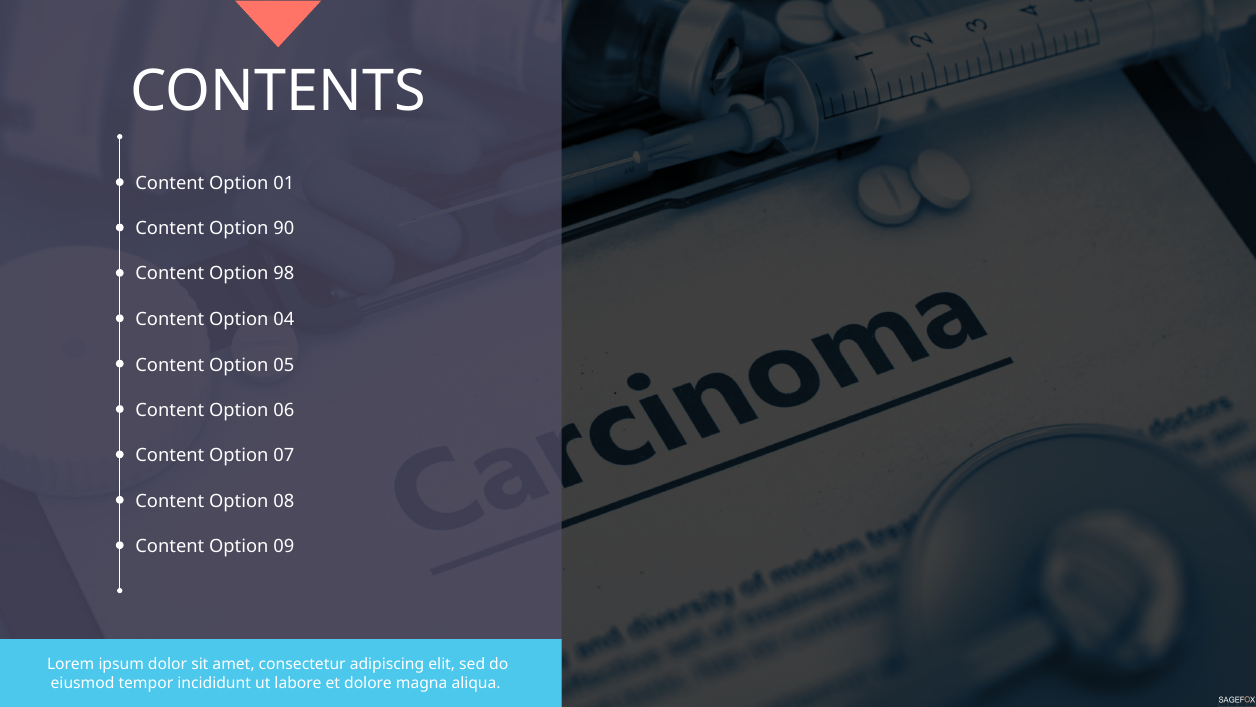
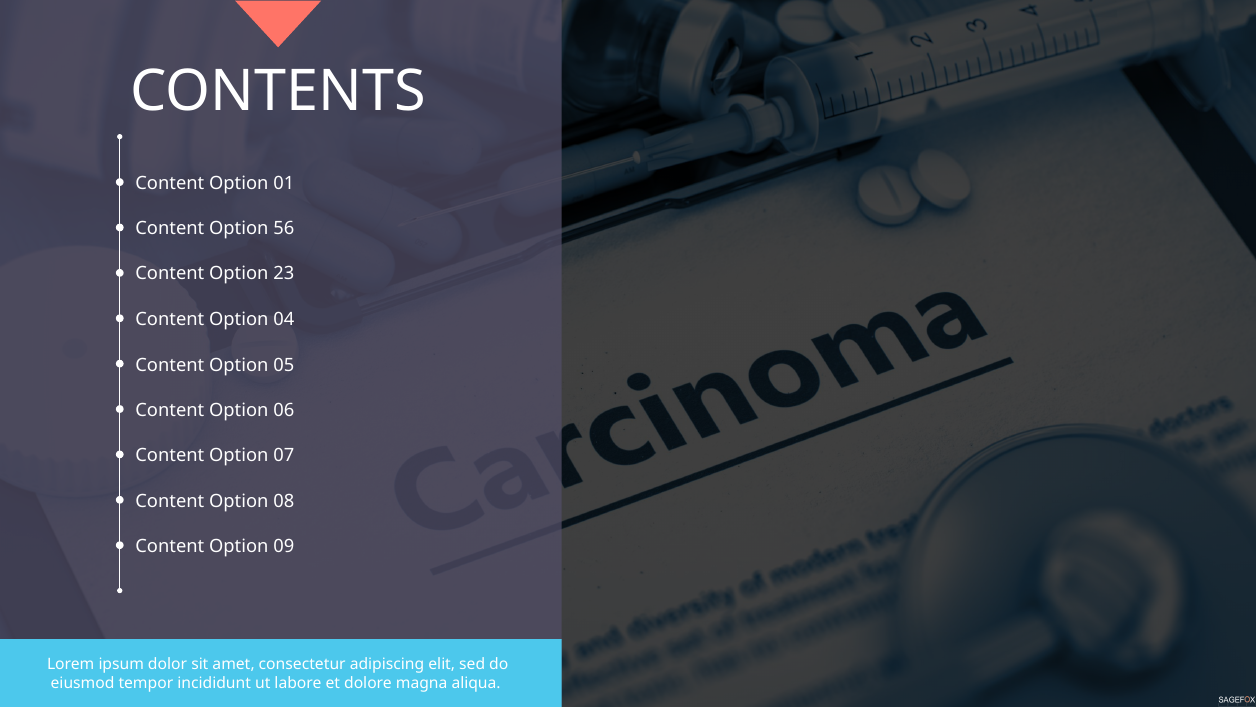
90: 90 -> 56
98: 98 -> 23
